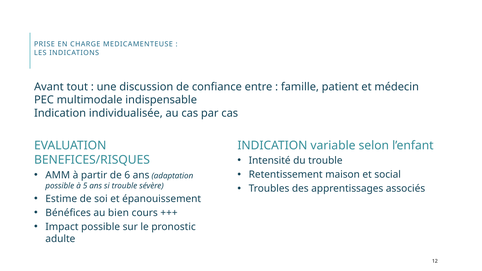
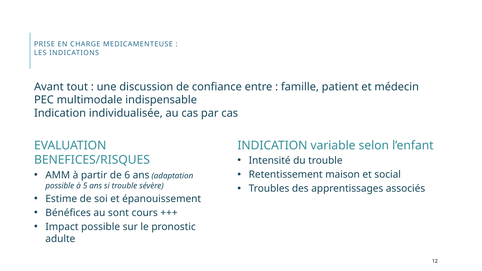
bien: bien -> sont
